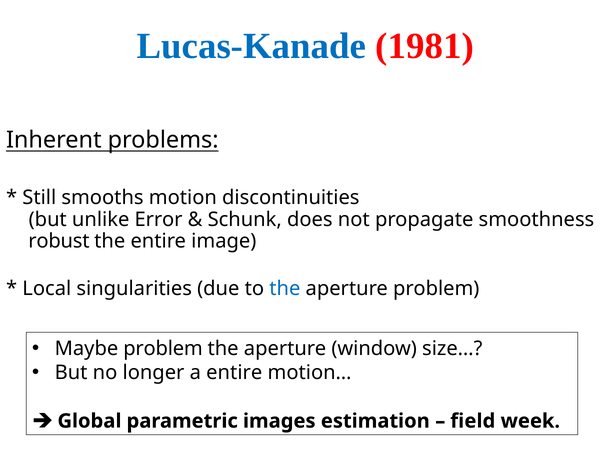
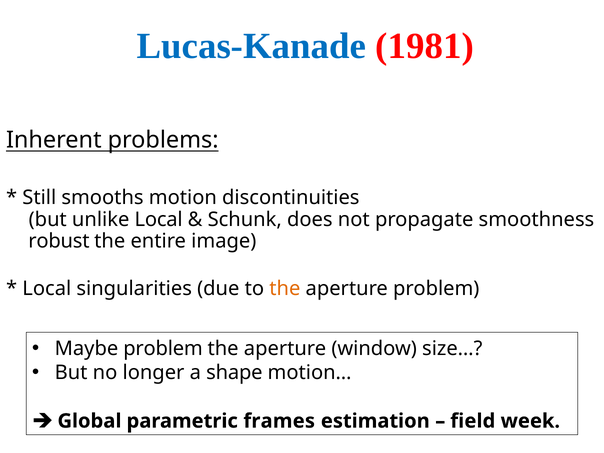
unlike Error: Error -> Local
the at (285, 289) colour: blue -> orange
a entire: entire -> shape
images: images -> frames
